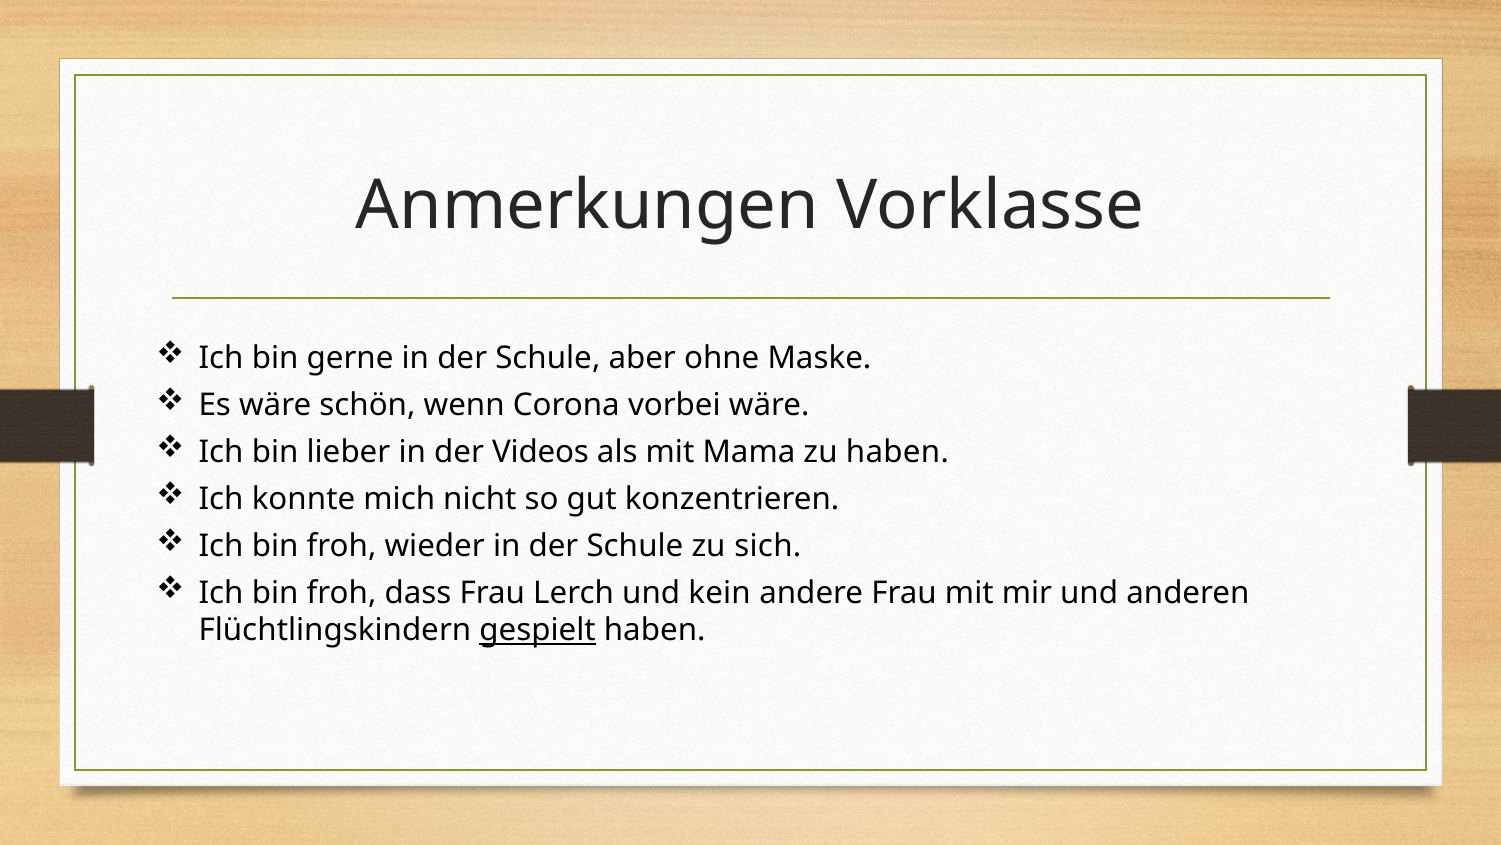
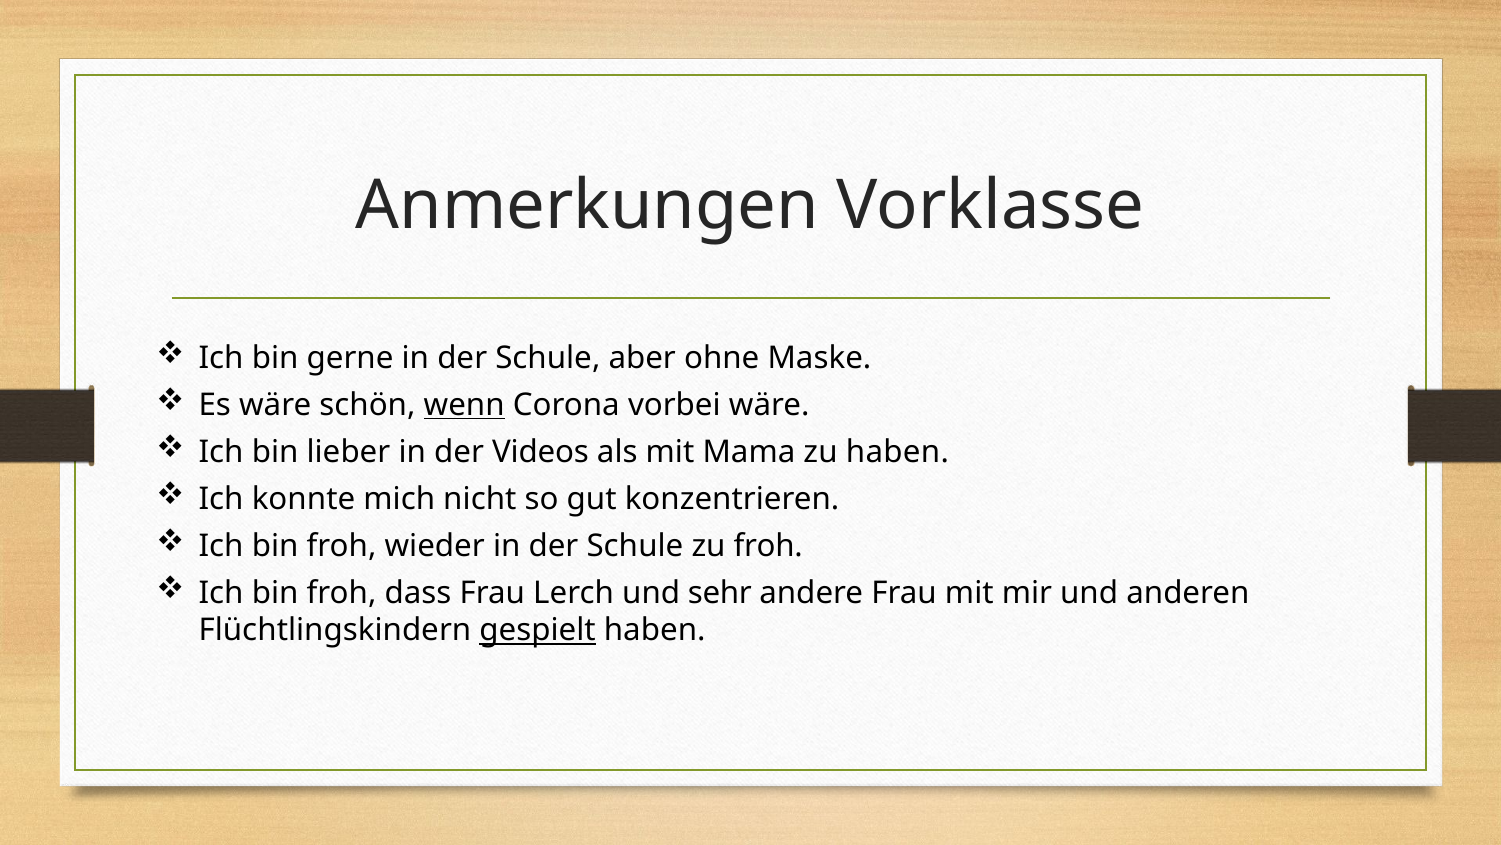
wenn underline: none -> present
zu sich: sich -> froh
kein: kein -> sehr
